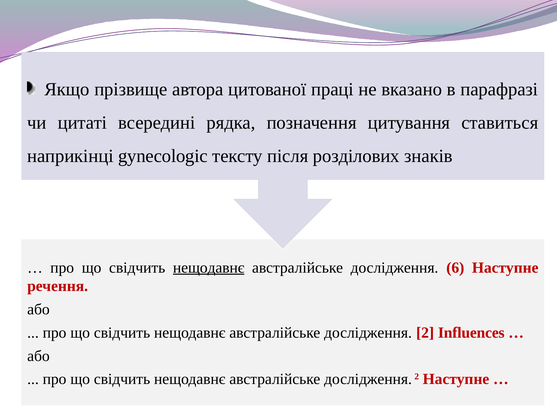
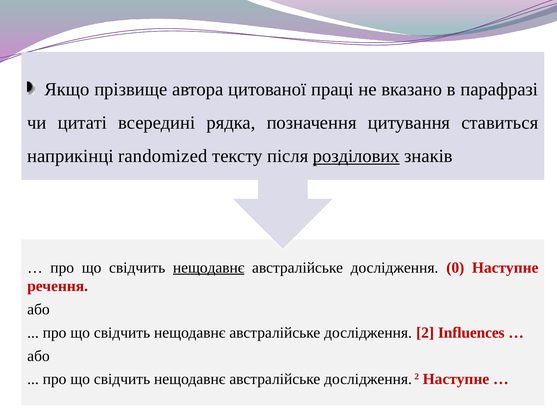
gynecologic: gynecologic -> randomized
розділових underline: none -> present
6: 6 -> 0
